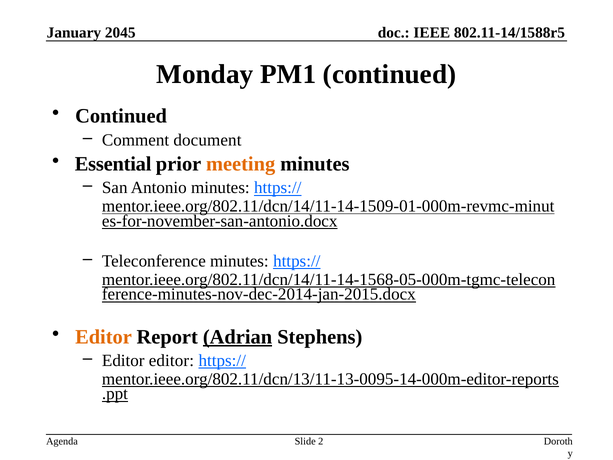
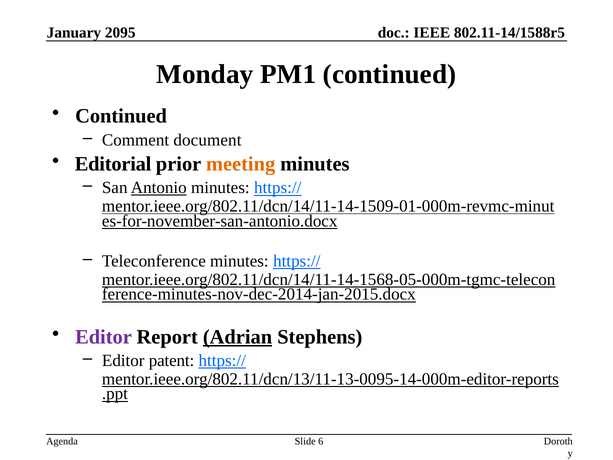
2045: 2045 -> 2095
Essential: Essential -> Editorial
Antonio underline: none -> present
Editor at (103, 337) colour: orange -> purple
Editor editor: editor -> patent
2: 2 -> 6
